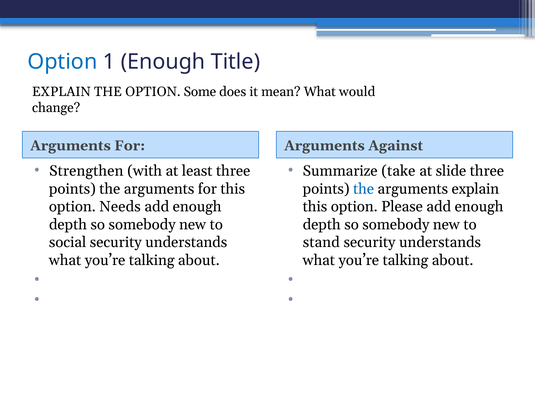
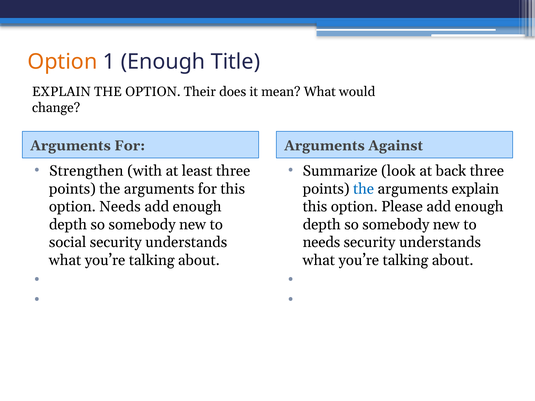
Option at (62, 62) colour: blue -> orange
Some: Some -> Their
take: take -> look
slide: slide -> back
stand at (321, 242): stand -> needs
